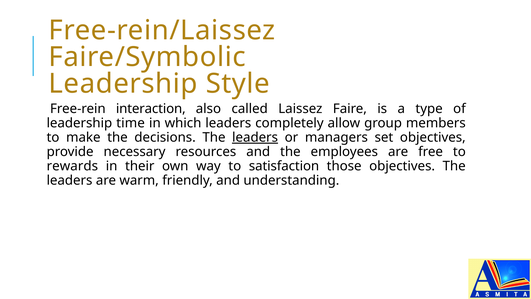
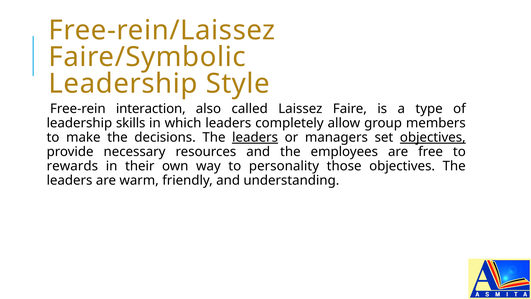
time: time -> skills
objectives at (433, 137) underline: none -> present
satisfaction: satisfaction -> personality
